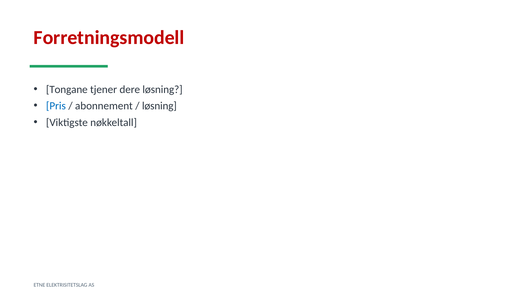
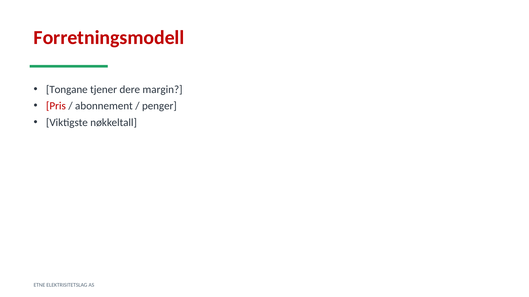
dere løsning: løsning -> margin
Pris colour: blue -> red
løsning at (159, 106): løsning -> penger
